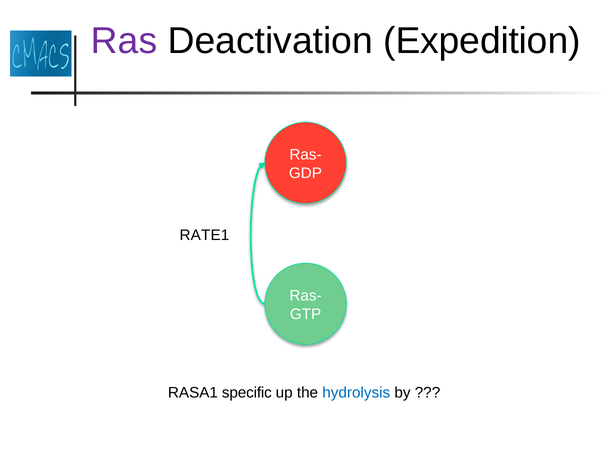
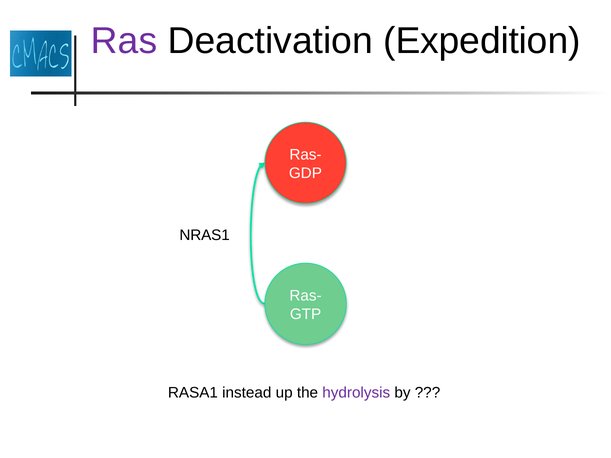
RATE1: RATE1 -> NRAS1
specific: specific -> instead
hydrolysis colour: blue -> purple
